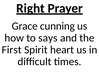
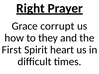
cunning: cunning -> corrupt
says: says -> they
